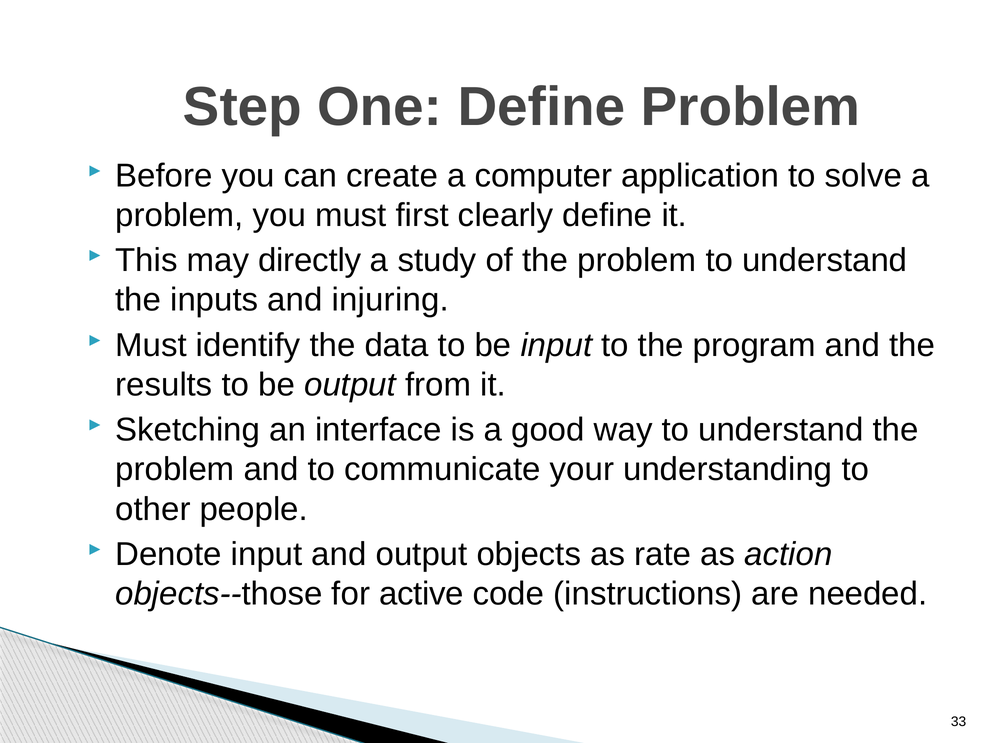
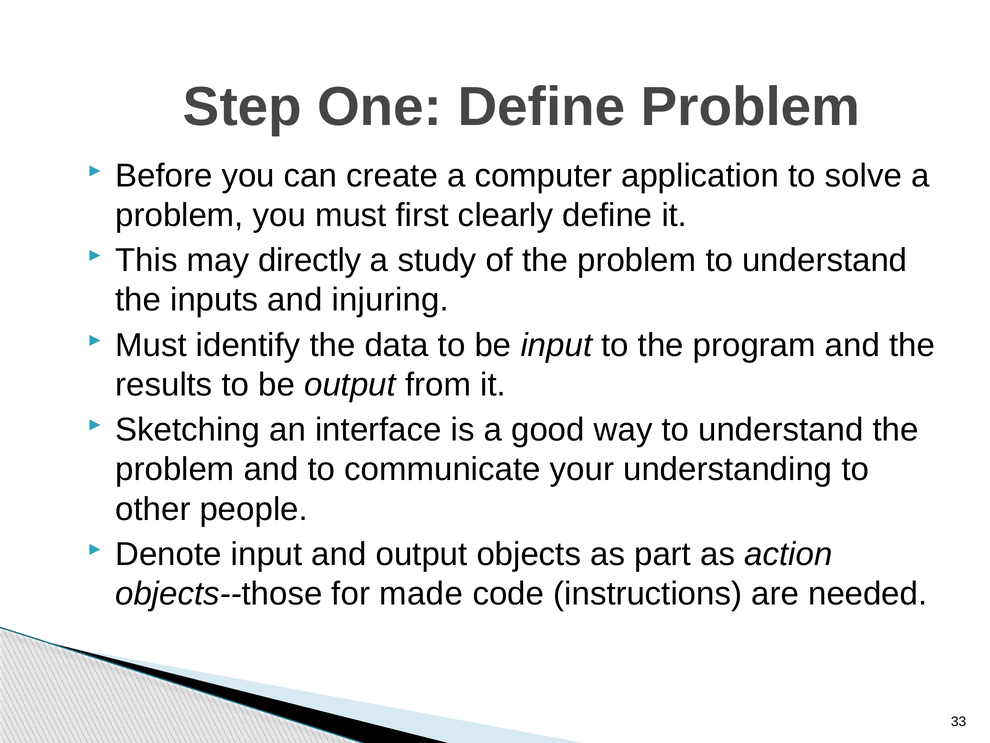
rate: rate -> part
active: active -> made
